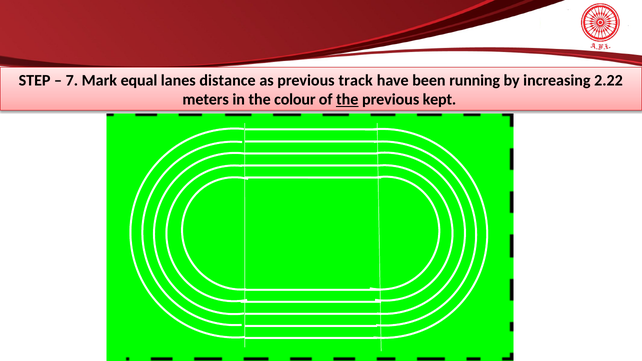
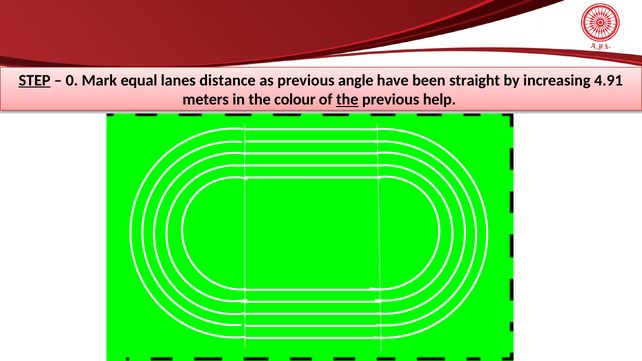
STEP underline: none -> present
7: 7 -> 0
track: track -> angle
running: running -> straight
2.22: 2.22 -> 4.91
kept: kept -> help
